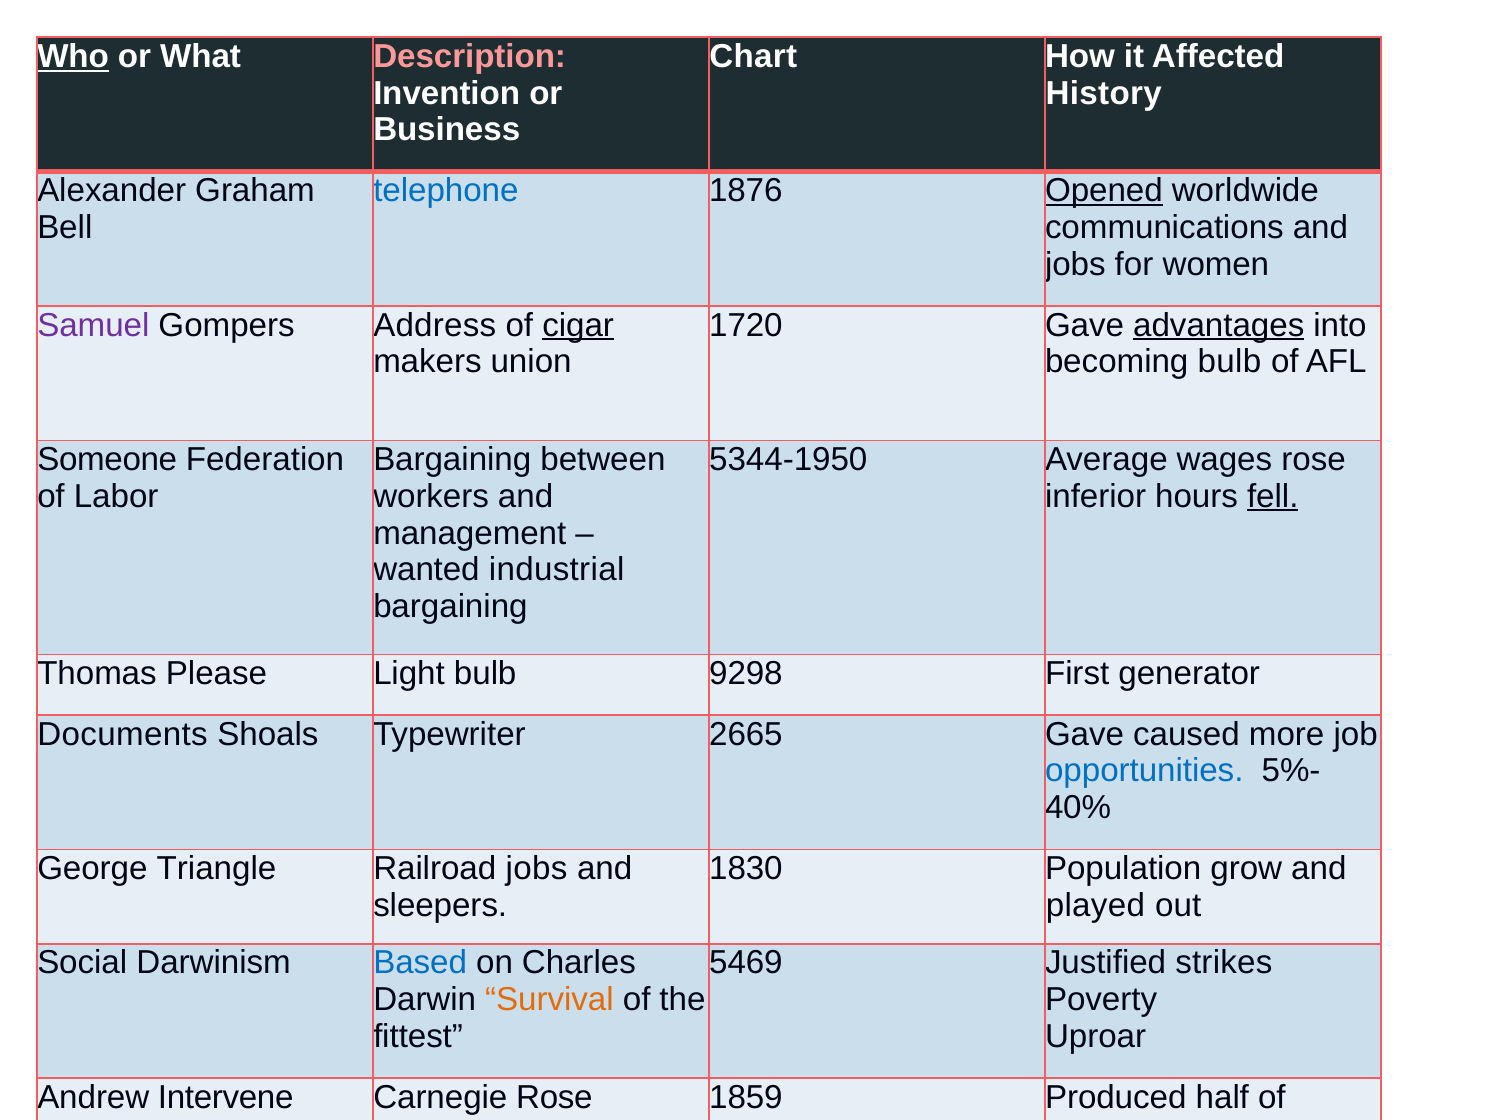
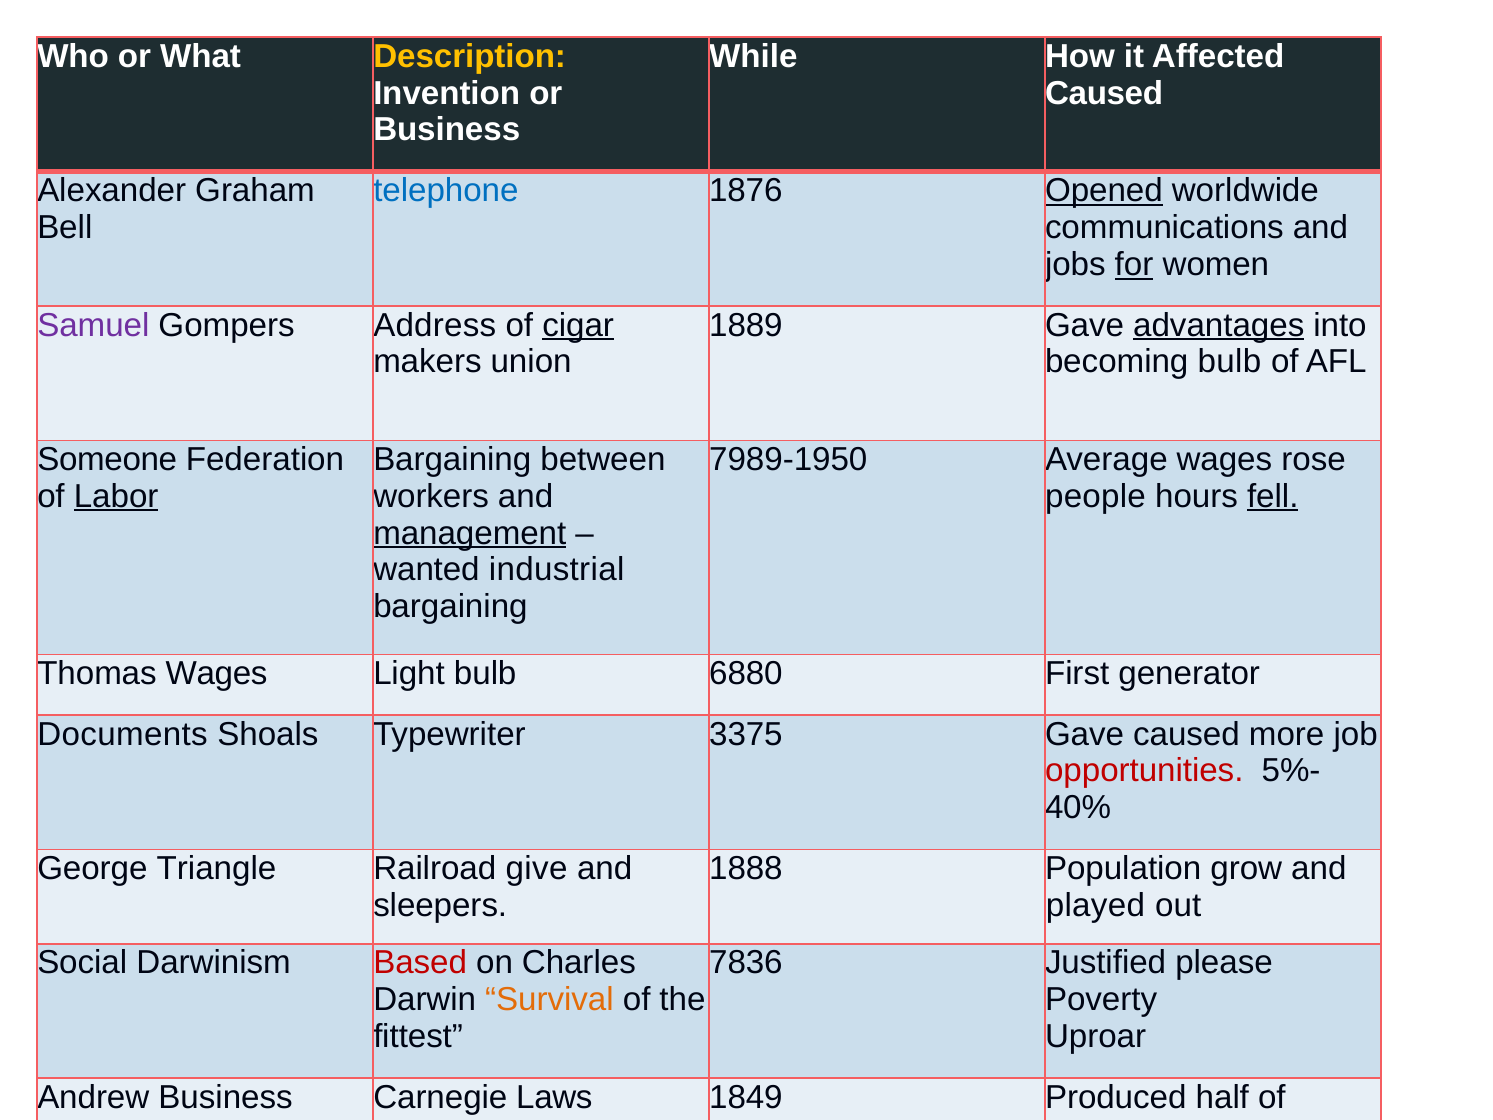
Who underline: present -> none
Description colour: pink -> yellow
Chart: Chart -> While
History at (1104, 93): History -> Caused
for underline: none -> present
1720: 1720 -> 1889
5344-1950: 5344-1950 -> 7989-1950
Labor underline: none -> present
inferior: inferior -> people
management underline: none -> present
Thomas Please: Please -> Wages
9298: 9298 -> 6880
2665: 2665 -> 3375
opportunities colour: blue -> red
Railroad jobs: jobs -> give
1830: 1830 -> 1888
Based colour: blue -> red
5469: 5469 -> 7836
strikes: strikes -> please
Andrew Intervene: Intervene -> Business
Carnegie Rose: Rose -> Laws
1859: 1859 -> 1849
